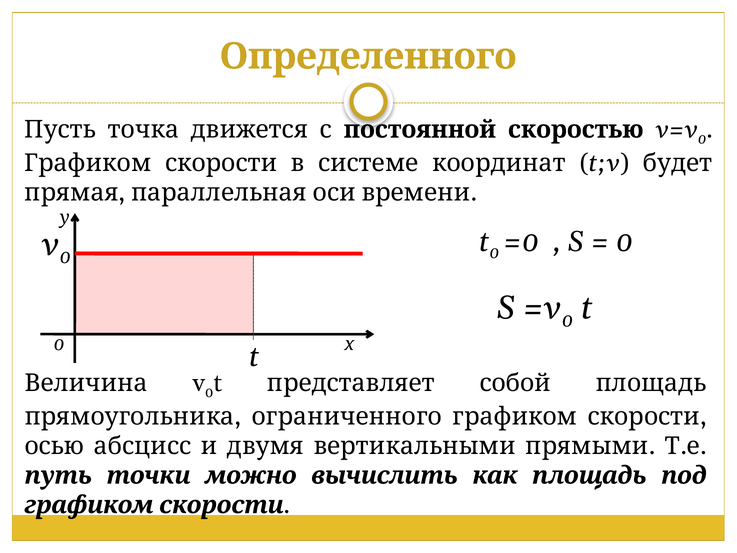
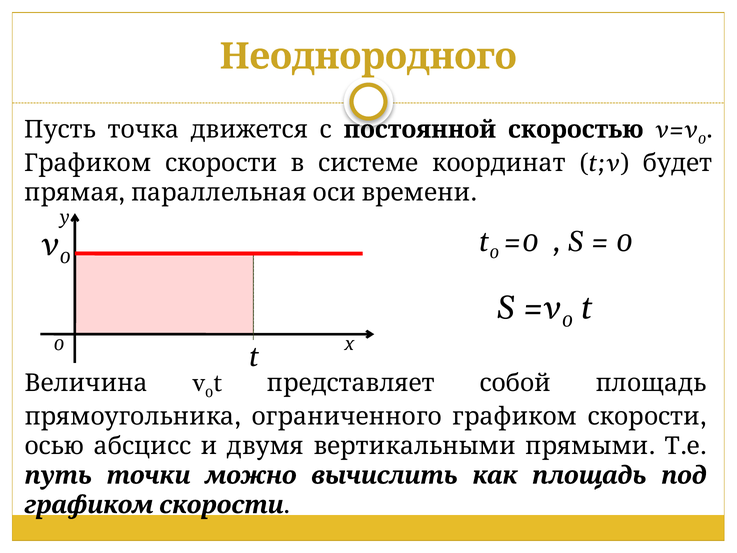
Определенного: Определенного -> Неоднородного
